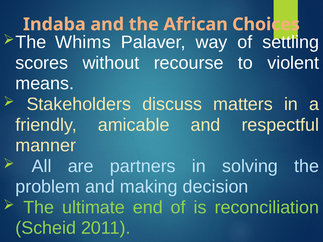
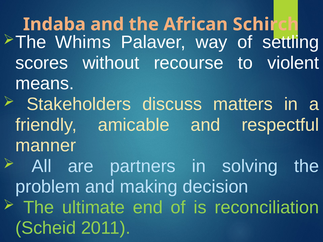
Choices: Choices -> Schirch
